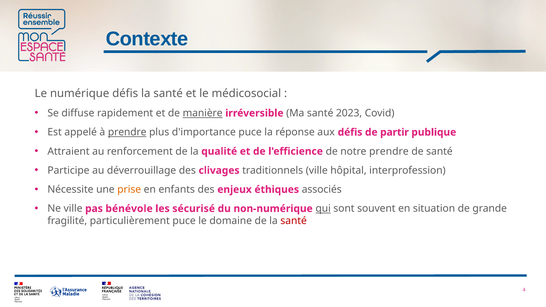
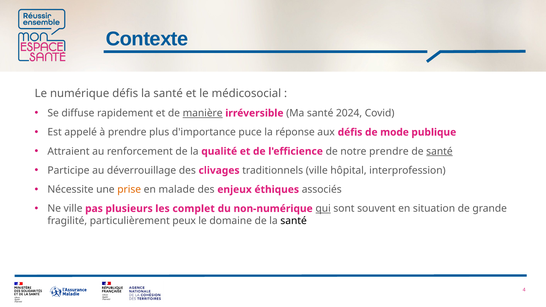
2023: 2023 -> 2024
prendre at (127, 132) underline: present -> none
partir: partir -> mode
santé at (439, 151) underline: none -> present
enfants: enfants -> malade
bénévole: bénévole -> plusieurs
sécurisé: sécurisé -> complet
particulièrement puce: puce -> peux
santé at (294, 221) colour: red -> black
